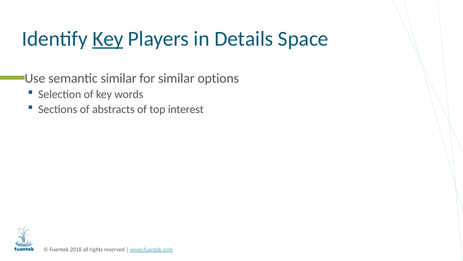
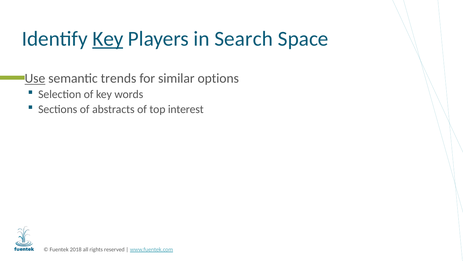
Details: Details -> Search
Use underline: none -> present
semantic similar: similar -> trends
